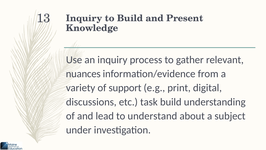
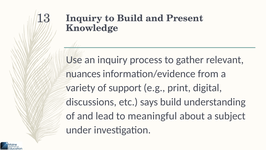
task: task -> says
understand: understand -> meaningful
